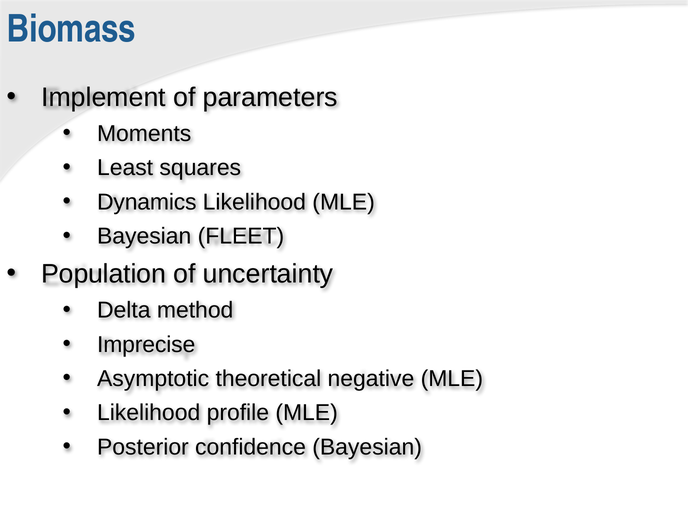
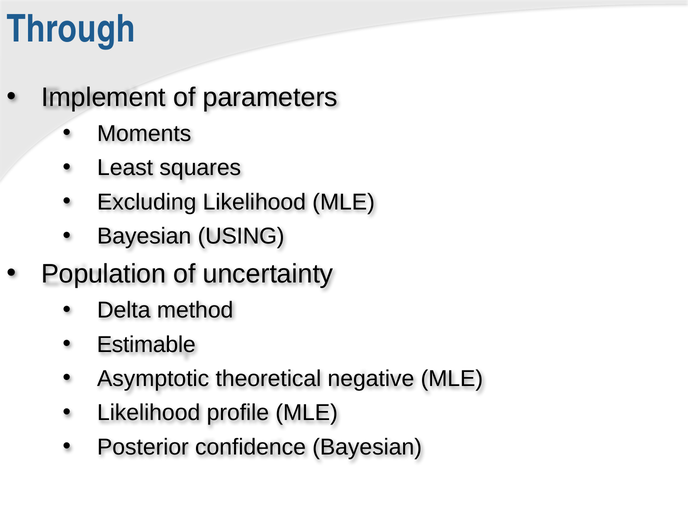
Biomass: Biomass -> Through
Dynamics: Dynamics -> Excluding
FLEET: FLEET -> USING
Imprecise: Imprecise -> Estimable
